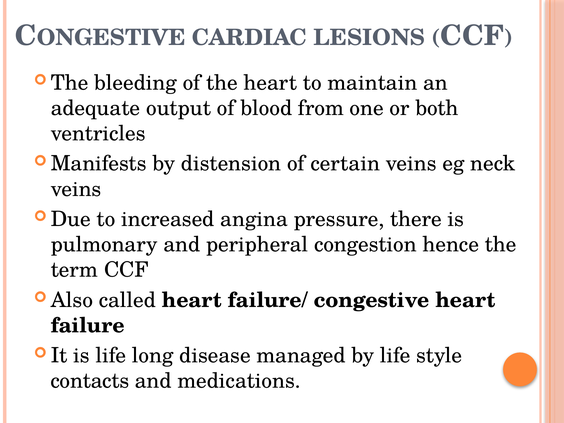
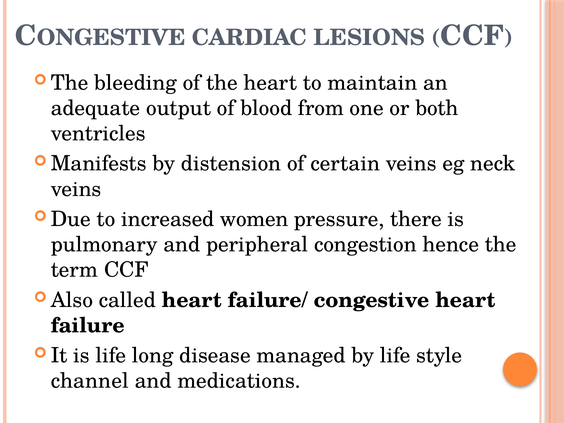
angina: angina -> women
contacts: contacts -> channel
